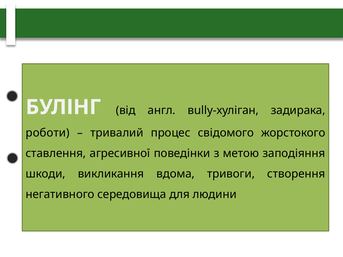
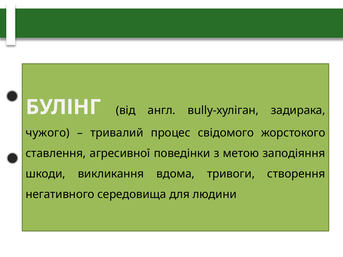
роботи: роботи -> чужого
